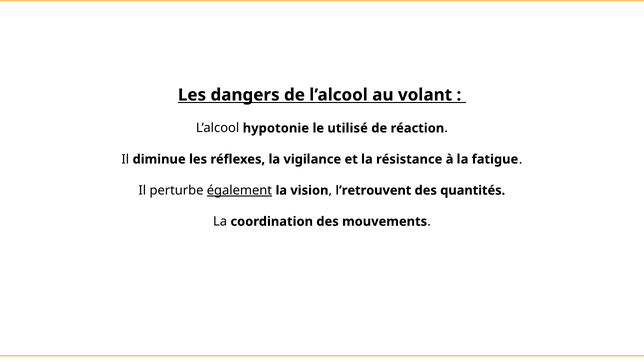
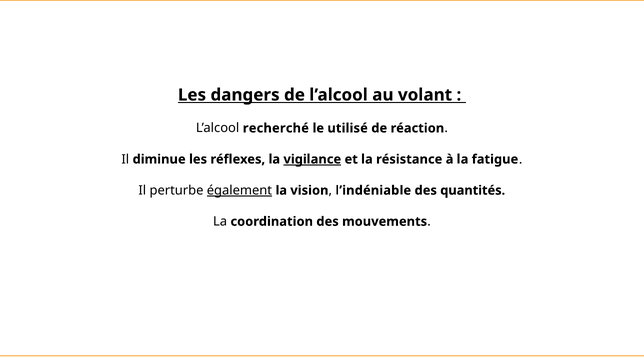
hypotonie: hypotonie -> recherché
vigilance underline: none -> present
l’retrouvent: l’retrouvent -> l’indéniable
